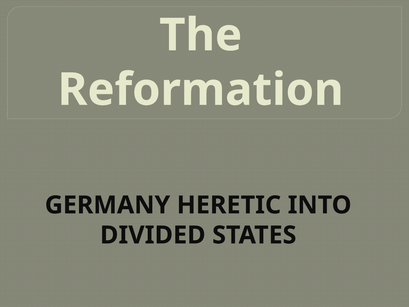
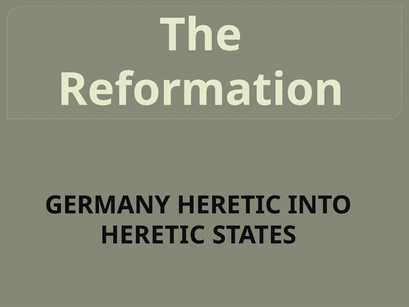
DIVIDED at (153, 235): DIVIDED -> HERETIC
